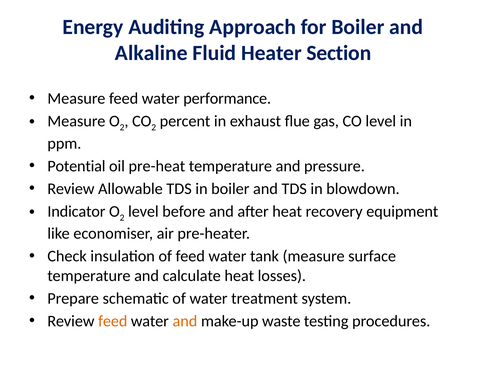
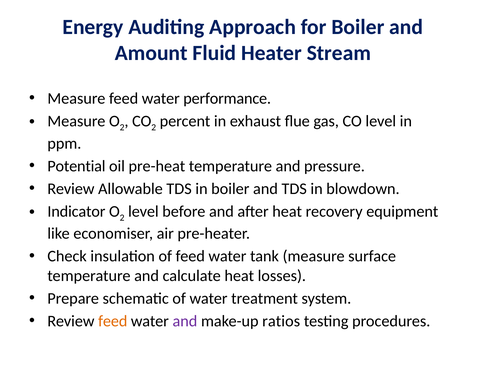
Alkaline: Alkaline -> Amount
Section: Section -> Stream
and at (185, 321) colour: orange -> purple
waste: waste -> ratios
